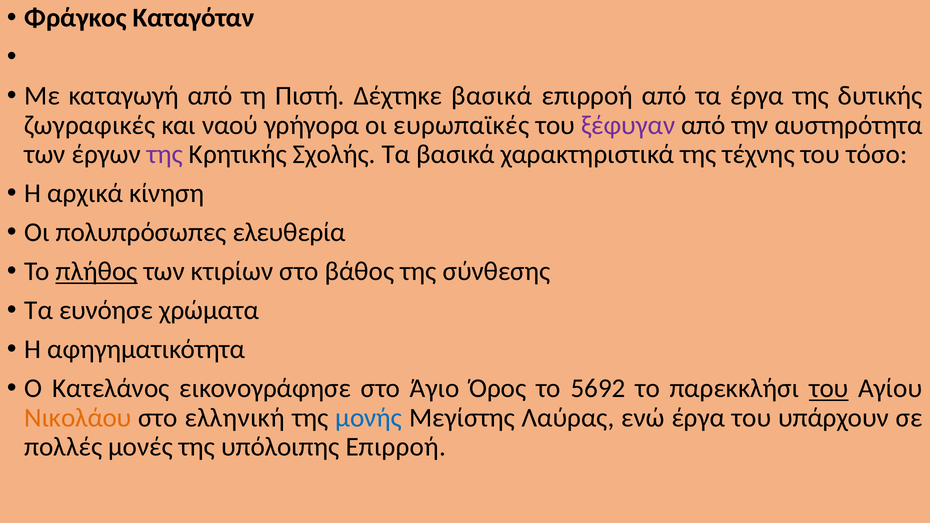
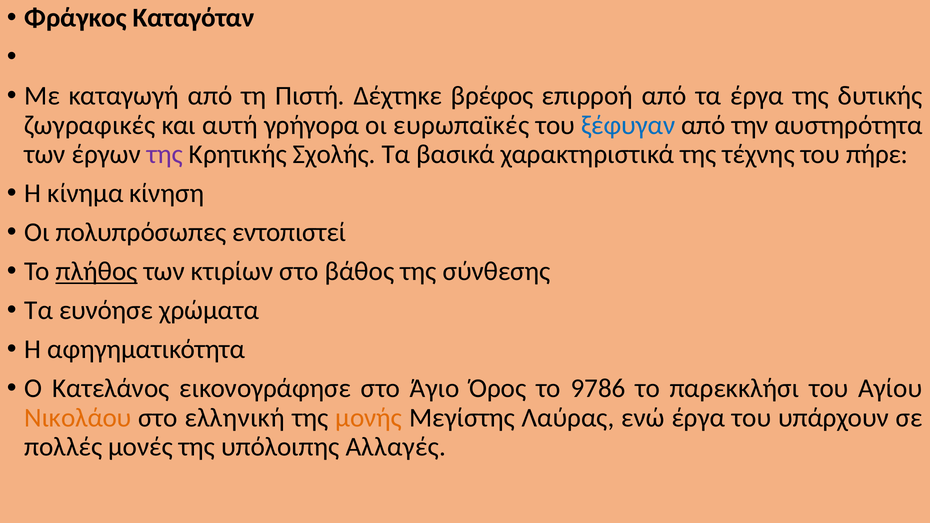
Δέχτηκε βασικά: βασικά -> βρέφος
ναού: ναού -> αυτή
ξέφυγαν colour: purple -> blue
τόσο: τόσο -> πήρε
αρχικά: αρχικά -> κίνημα
ελευθερία: ελευθερία -> εντοπιστεί
5692: 5692 -> 9786
του at (829, 389) underline: present -> none
μονής colour: blue -> orange
υπόλοιπης Επιρροή: Επιρροή -> Αλλαγές
